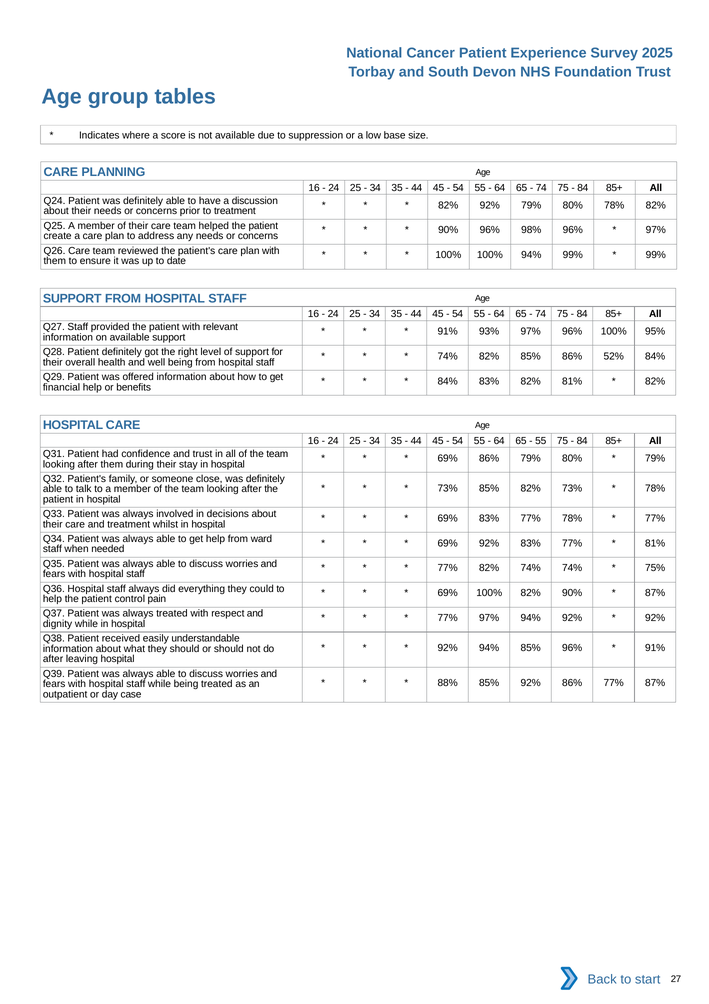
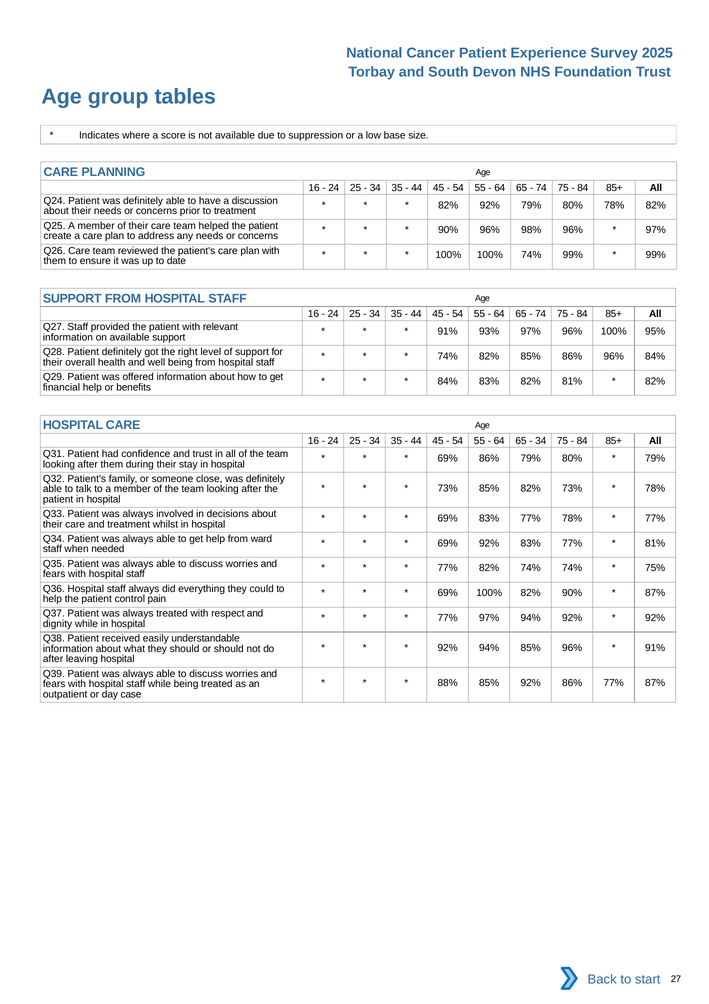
100% 94%: 94% -> 74%
86% 52%: 52% -> 96%
55 at (541, 440): 55 -> 34
